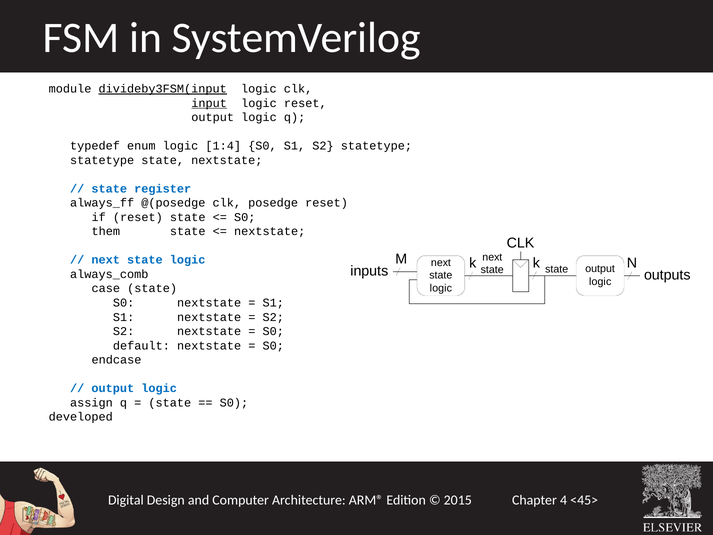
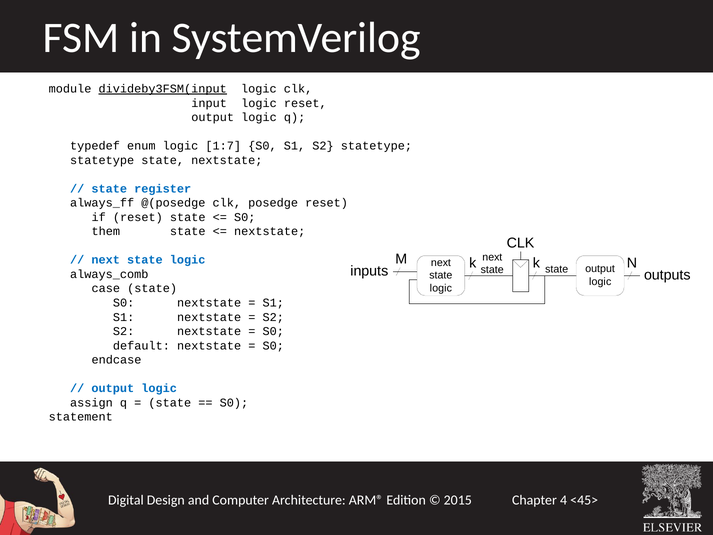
input underline: present -> none
1:4: 1:4 -> 1:7
developed: developed -> statement
